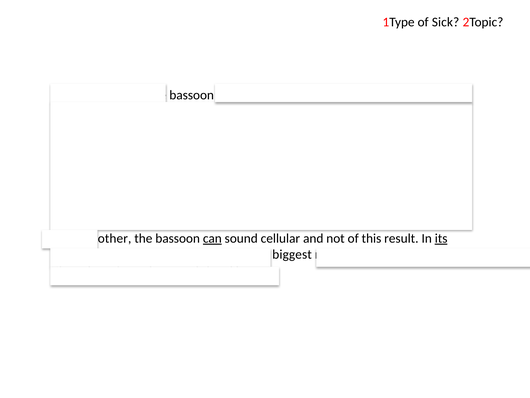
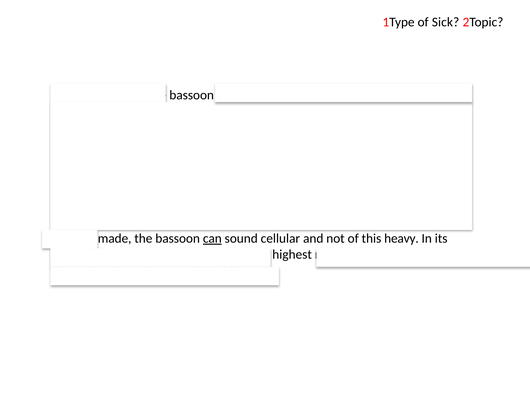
other at (115, 238): other -> made
this result: result -> heavy
its at (441, 238) underline: present -> none
biggest at (292, 254): biggest -> highest
